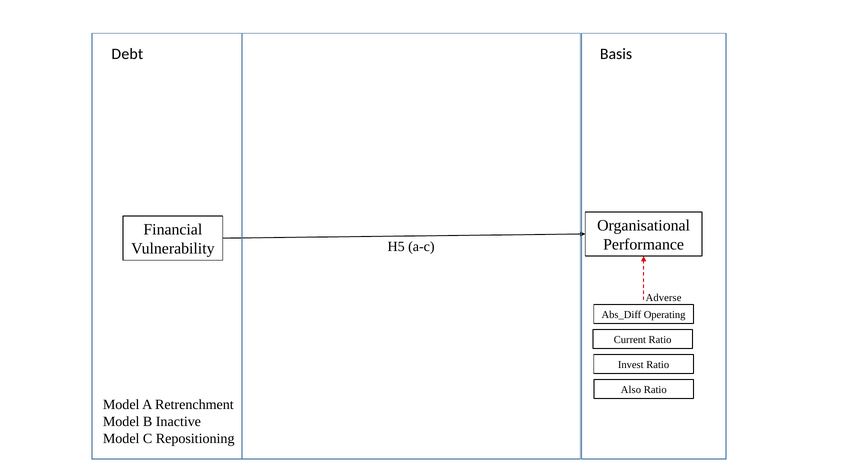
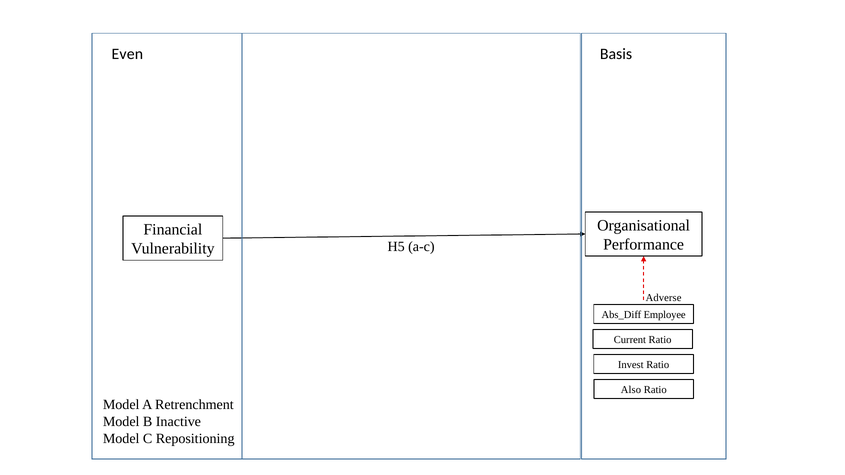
Debt: Debt -> Even
Operating: Operating -> Employee
